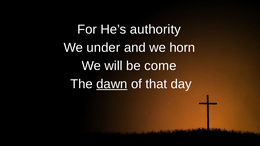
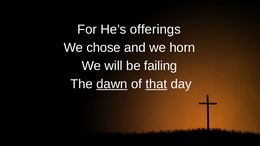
authority: authority -> offerings
under: under -> chose
come: come -> failing
that underline: none -> present
